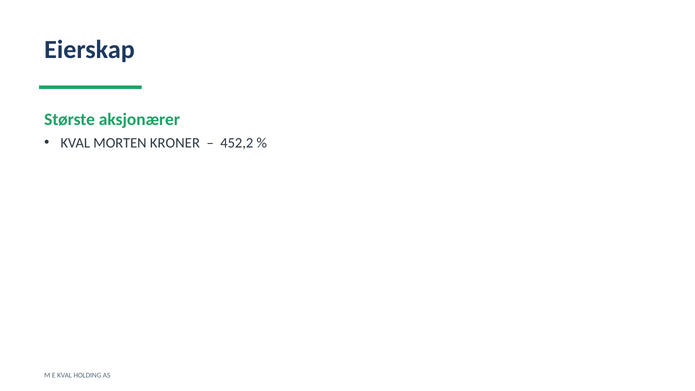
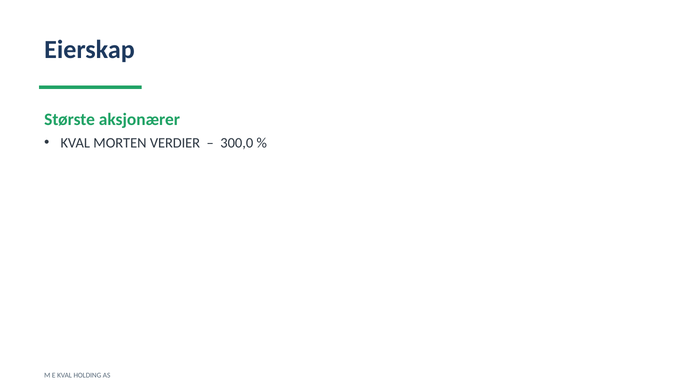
KRONER: KRONER -> VERDIER
452,2: 452,2 -> 300,0
